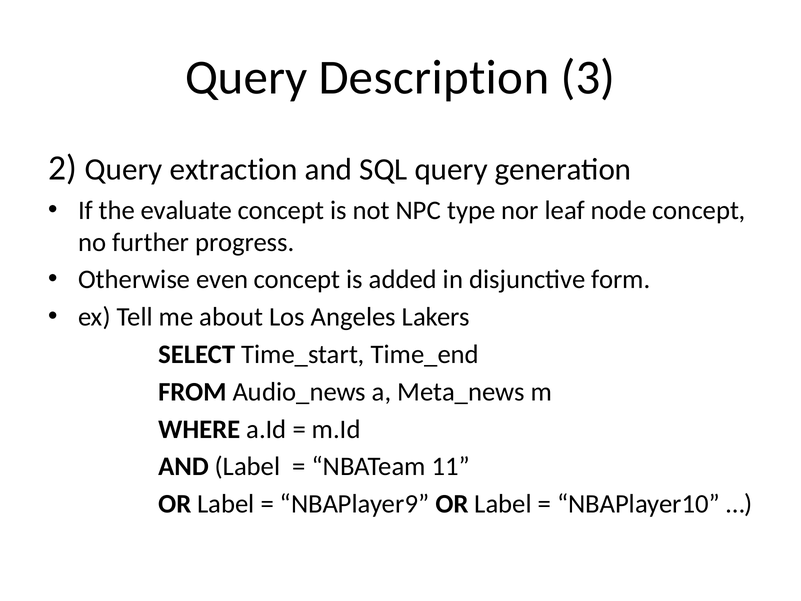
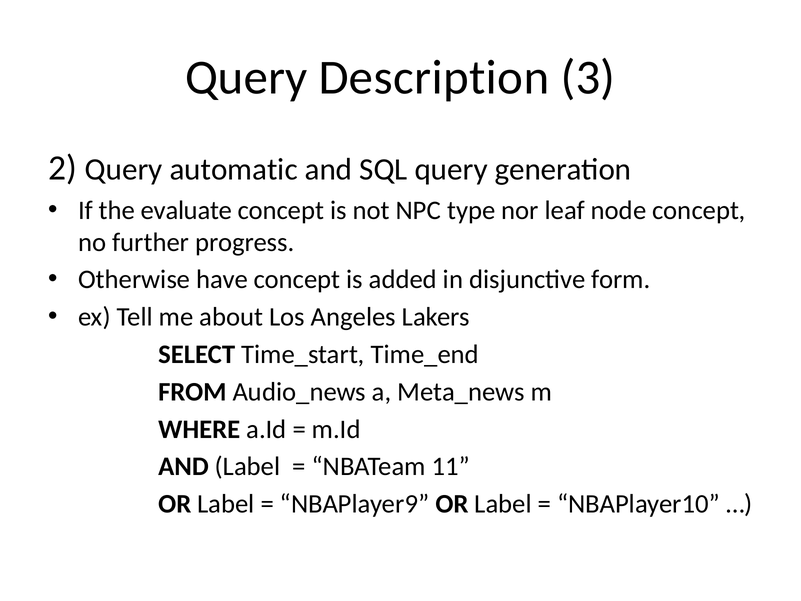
extraction: extraction -> automatic
even: even -> have
